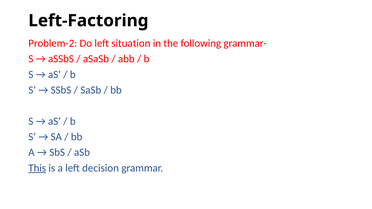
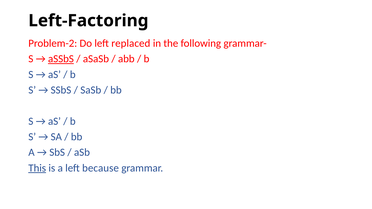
situation: situation -> replaced
aSSbS underline: none -> present
decision: decision -> because
